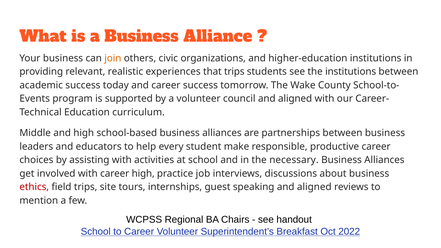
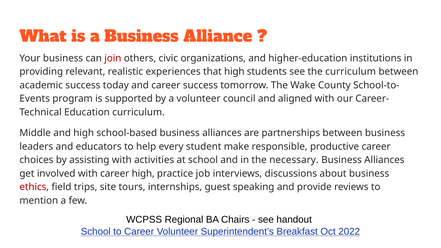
join colour: orange -> red
that trips: trips -> high
the institutions: institutions -> curriculum
speaking and aligned: aligned -> provide
